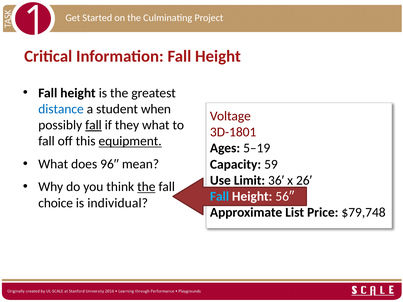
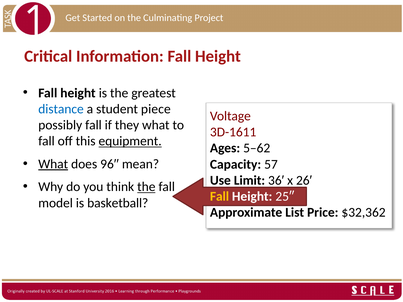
when: when -> piece
fall at (93, 125) underline: present -> none
3D-1801: 3D-1801 -> 3D-1611
5–19: 5–19 -> 5–62
What at (53, 164) underline: none -> present
59: 59 -> 57
Fall at (220, 197) colour: light blue -> yellow
56″: 56″ -> 25″
choice: choice -> model
individual: individual -> basketball
$79,748: $79,748 -> $32,362
